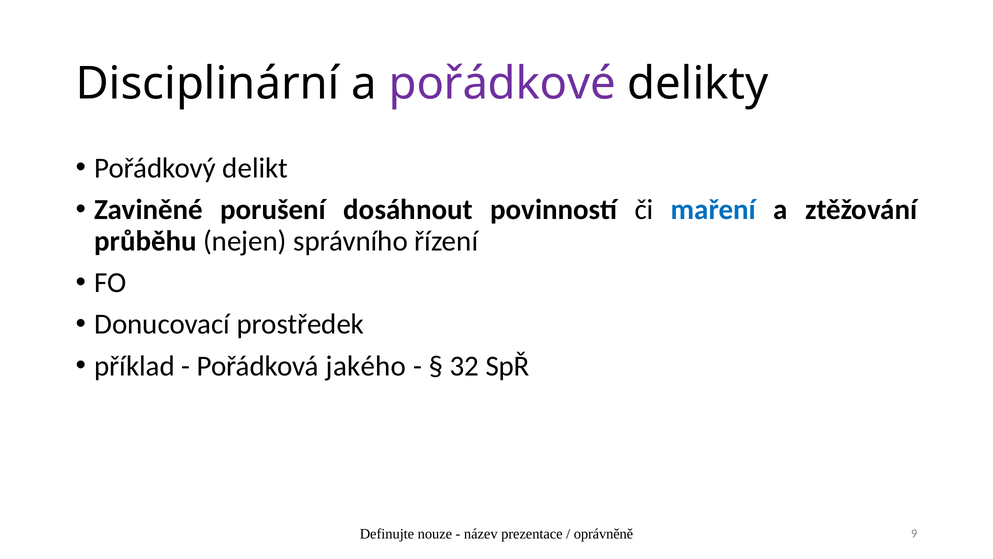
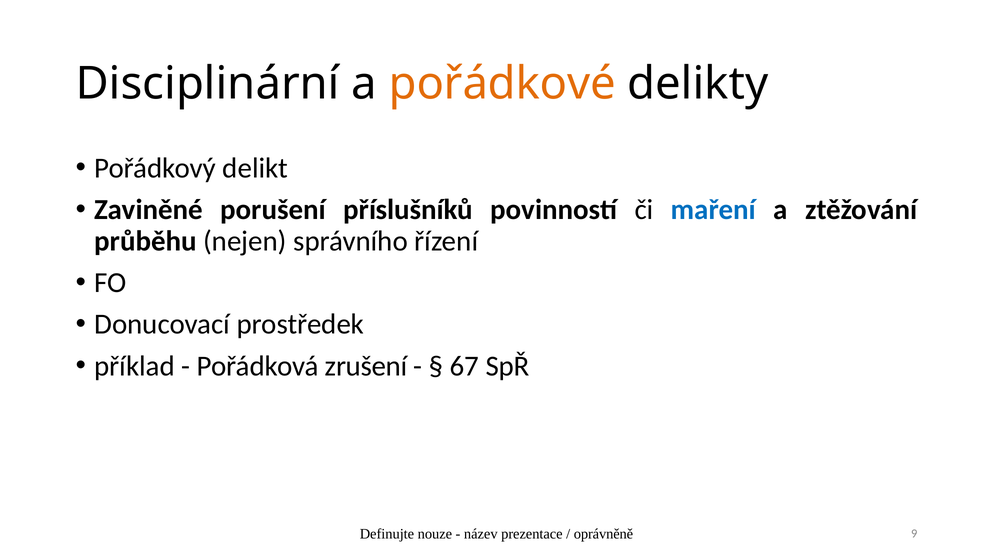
pořádkové colour: purple -> orange
dosáhnout: dosáhnout -> příslušníků
jakého: jakého -> zrušení
32: 32 -> 67
